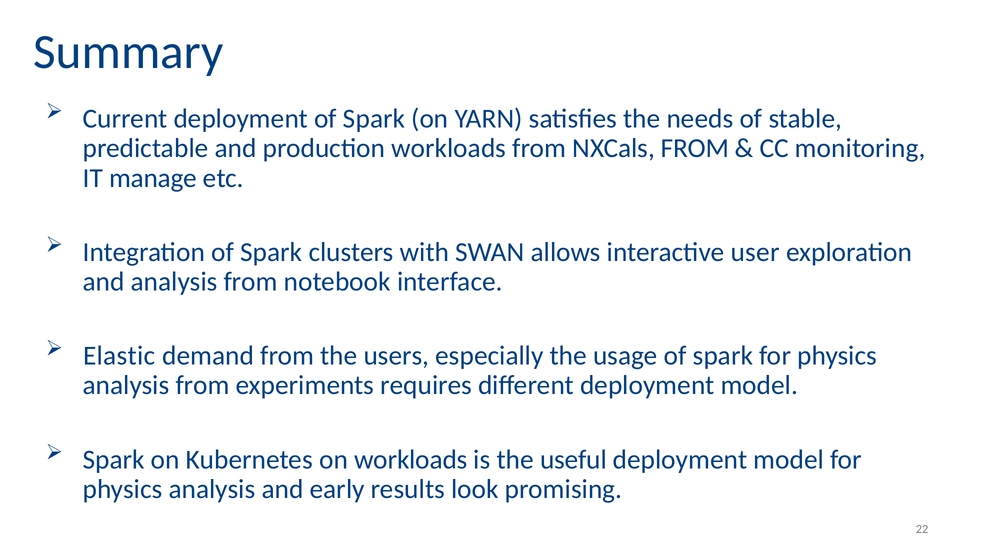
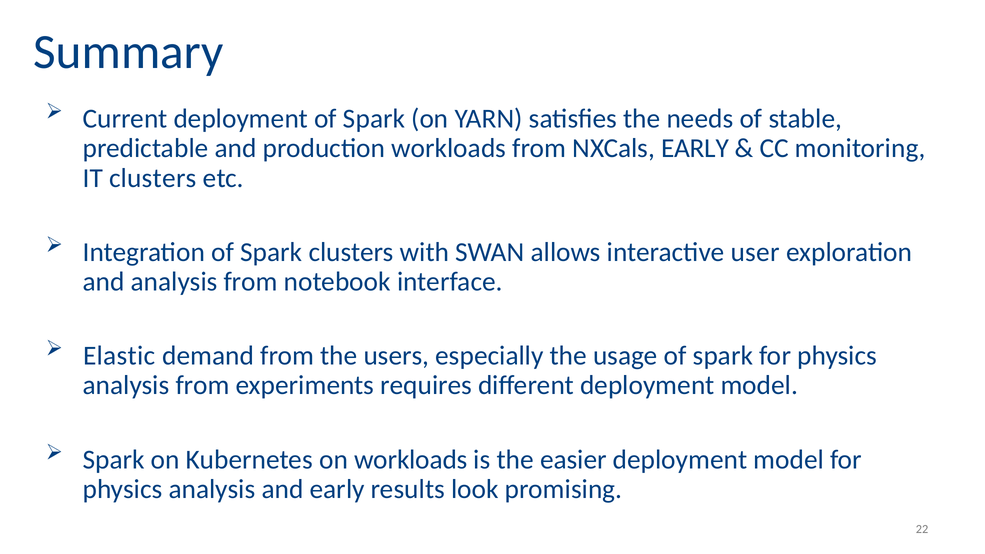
NXCals FROM: FROM -> EARLY
IT manage: manage -> clusters
useful: useful -> easier
